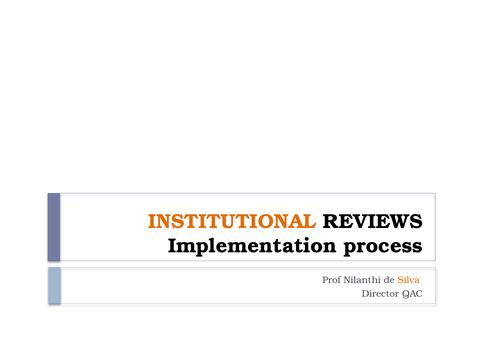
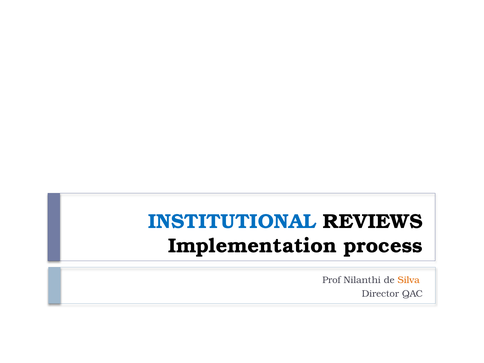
INSTITUTIONAL colour: orange -> blue
